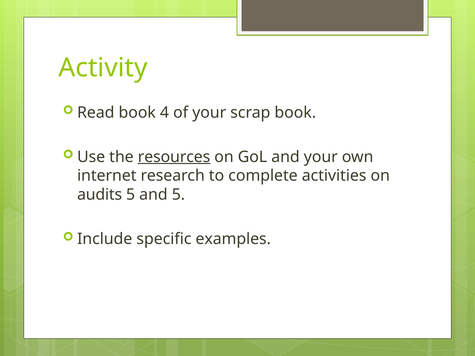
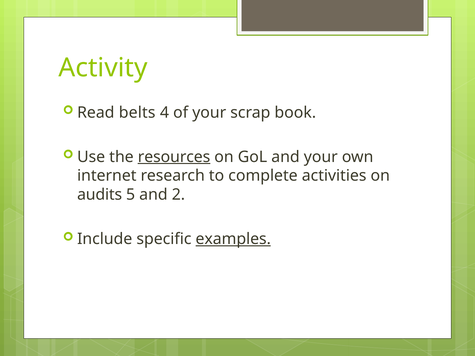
Read book: book -> belts
and 5: 5 -> 2
examples underline: none -> present
